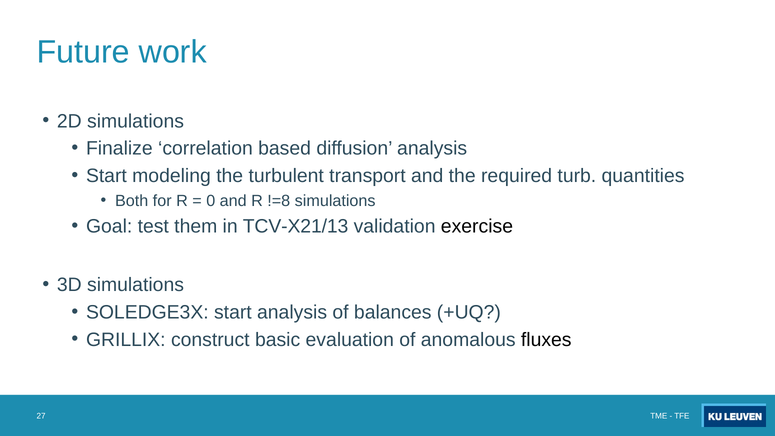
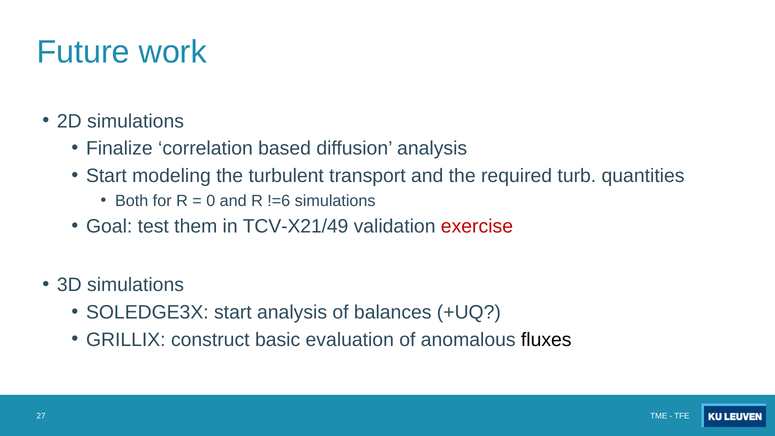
!=8: !=8 -> !=6
TCV-X21/13: TCV-X21/13 -> TCV-X21/49
exercise colour: black -> red
